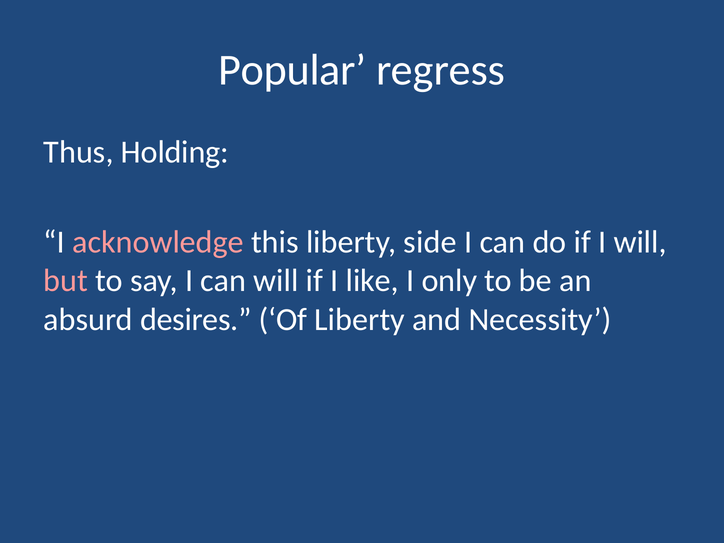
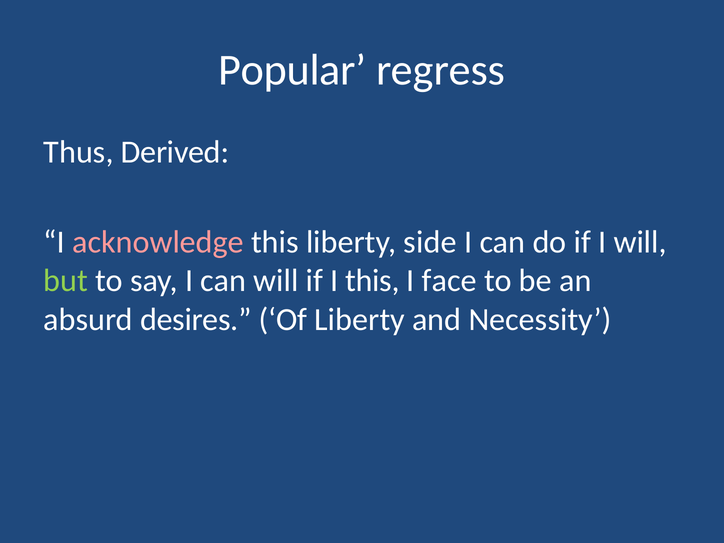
Holding: Holding -> Derived
but colour: pink -> light green
I like: like -> this
only: only -> face
